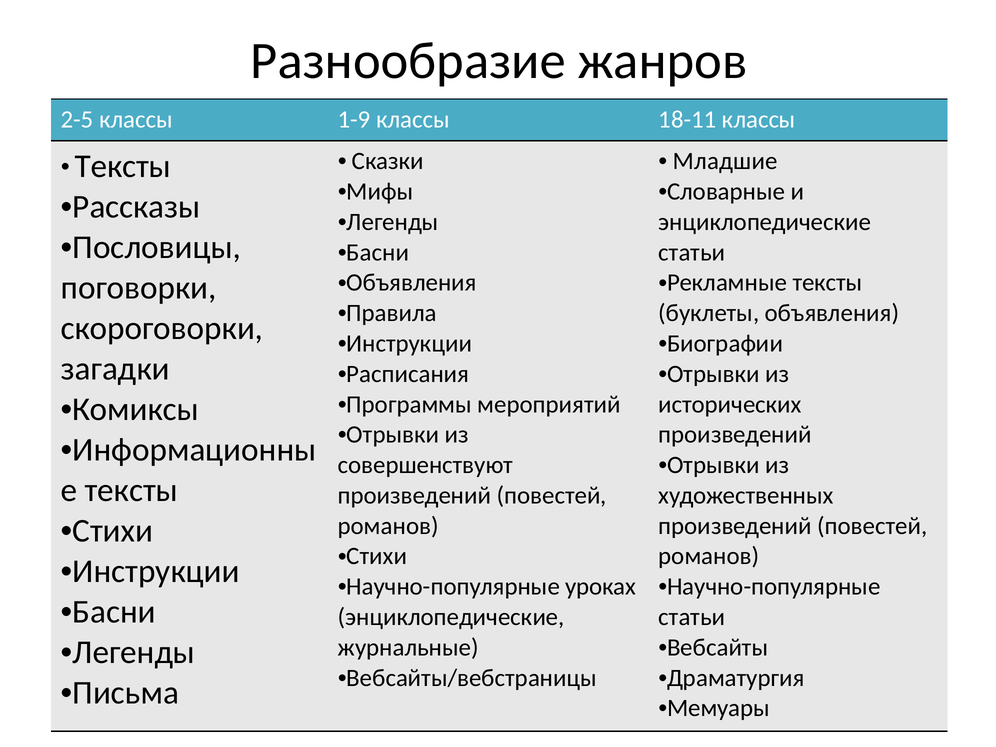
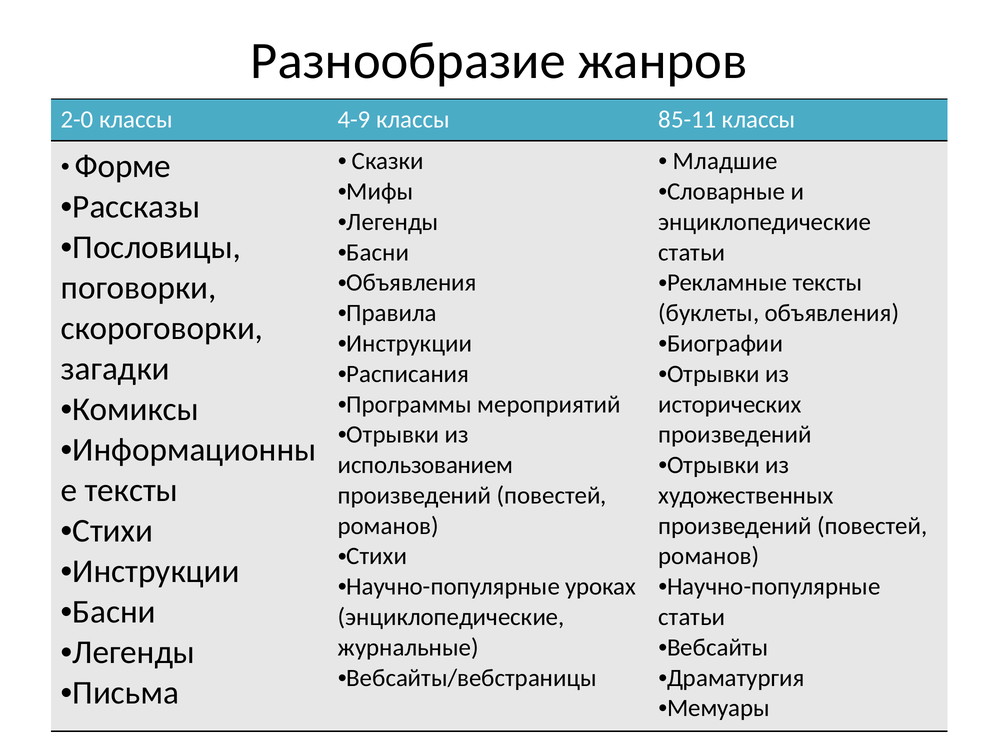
2-5: 2-5 -> 2-0
1-9: 1-9 -> 4-9
18-11: 18-11 -> 85-11
Тексты at (123, 166): Тексты -> Форме
совершенствуют: совершенствуют -> использованием
